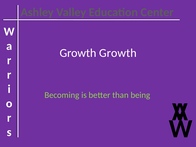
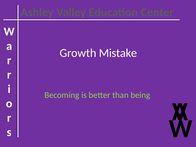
Growth Growth: Growth -> Mistake
